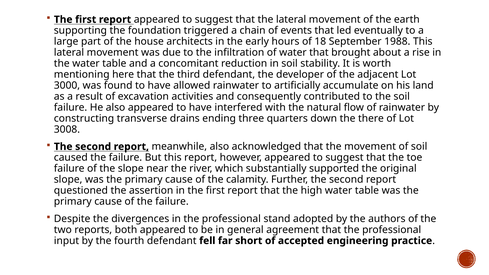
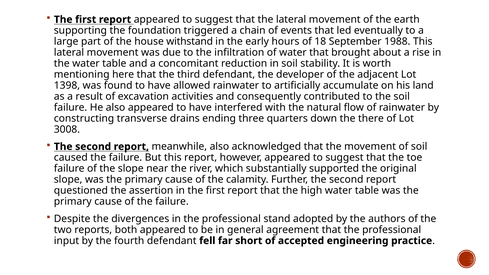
architects: architects -> withstand
3000: 3000 -> 1398
